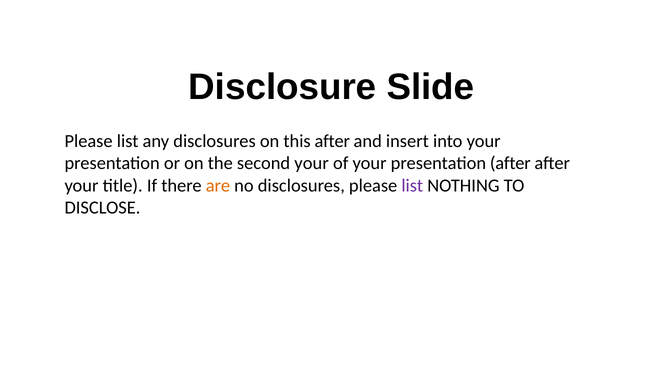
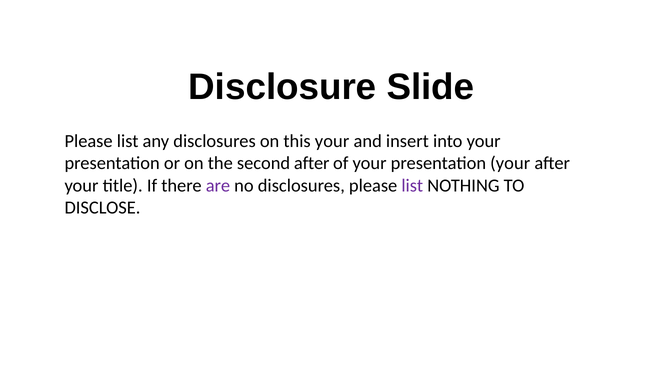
this after: after -> your
second your: your -> after
presentation after: after -> your
are colour: orange -> purple
